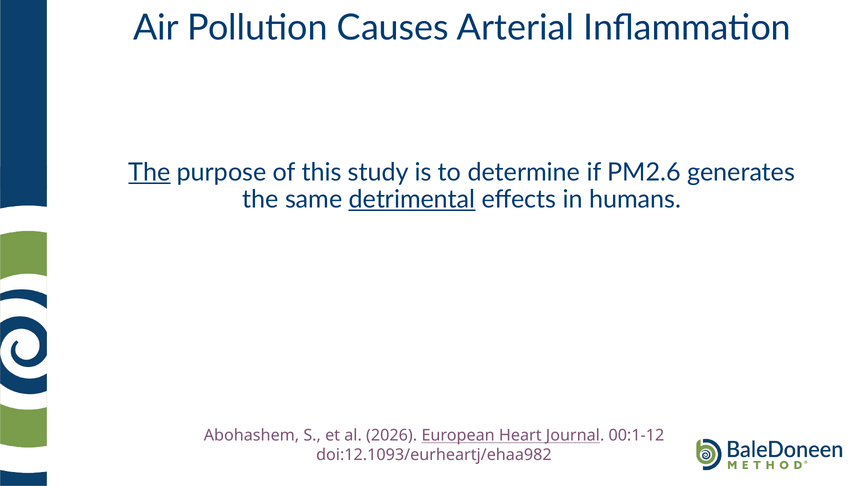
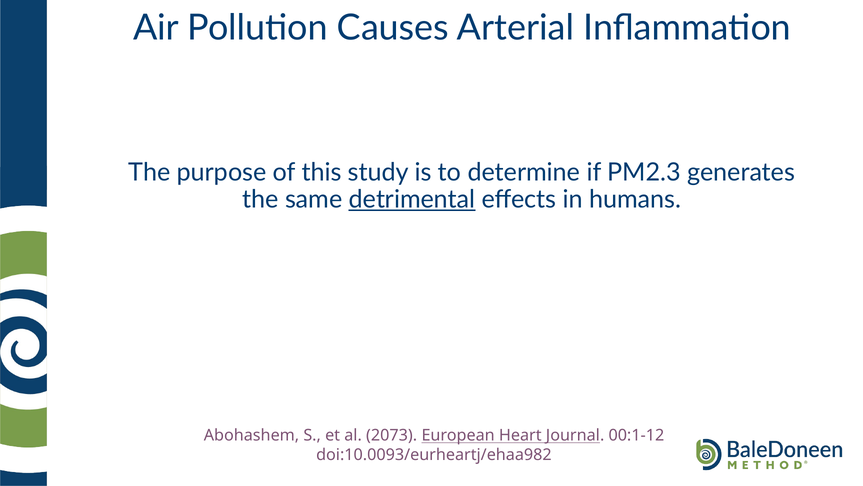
The at (149, 172) underline: present -> none
PM2.6: PM2.6 -> PM2.3
2026: 2026 -> 2073
doi:12.1093/eurheartj/ehaa982: doi:12.1093/eurheartj/ehaa982 -> doi:10.0093/eurheartj/ehaa982
